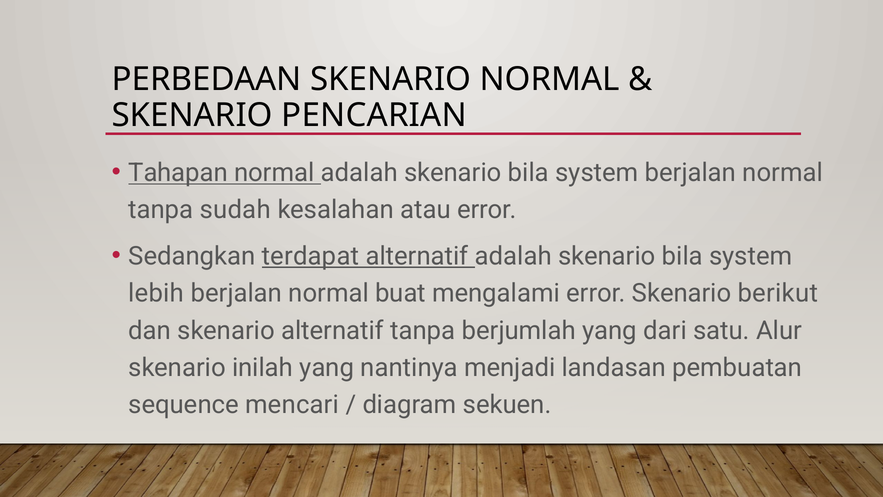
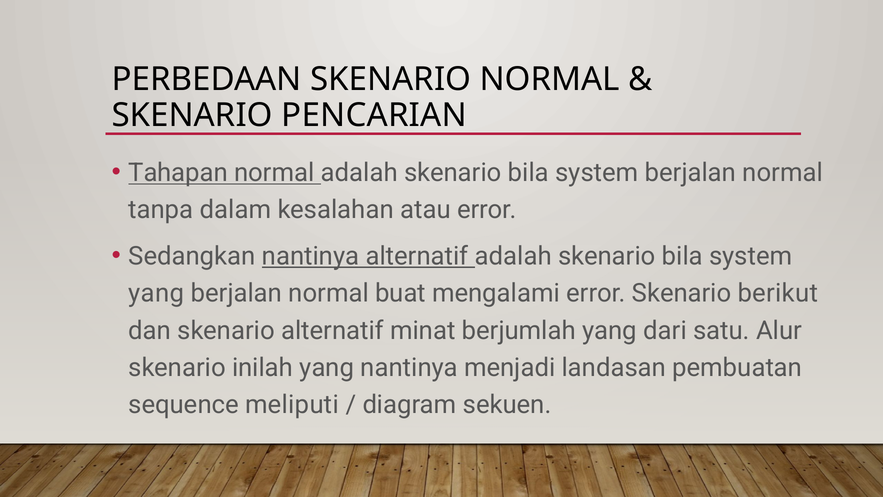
sudah: sudah -> dalam
Sedangkan terdapat: terdapat -> nantinya
lebih at (156, 293): lebih -> yang
alternatif tanpa: tanpa -> minat
mencari: mencari -> meliputi
